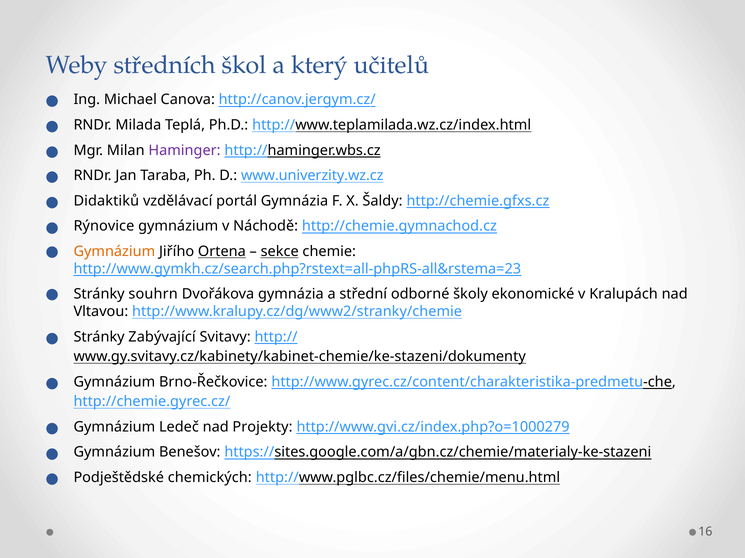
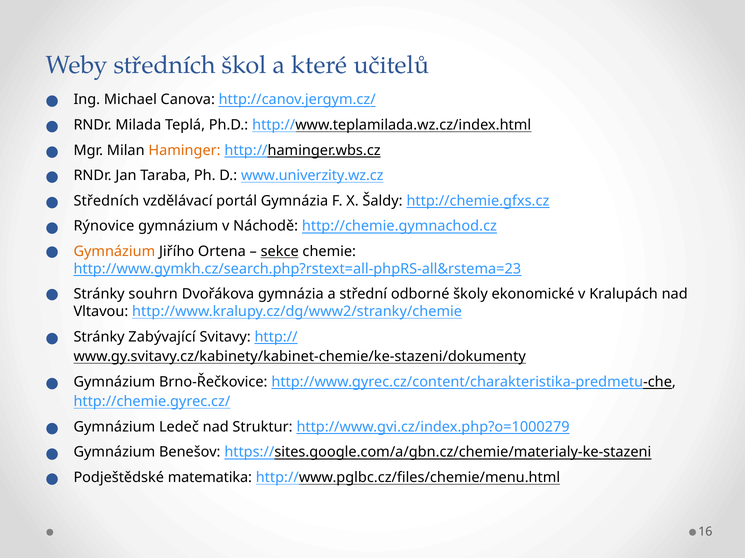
který: který -> které
Haminger colour: purple -> orange
Didaktiků at (106, 201): Didaktiků -> Středních
Ortena underline: present -> none
Projekty: Projekty -> Struktur
chemických: chemických -> matematika
